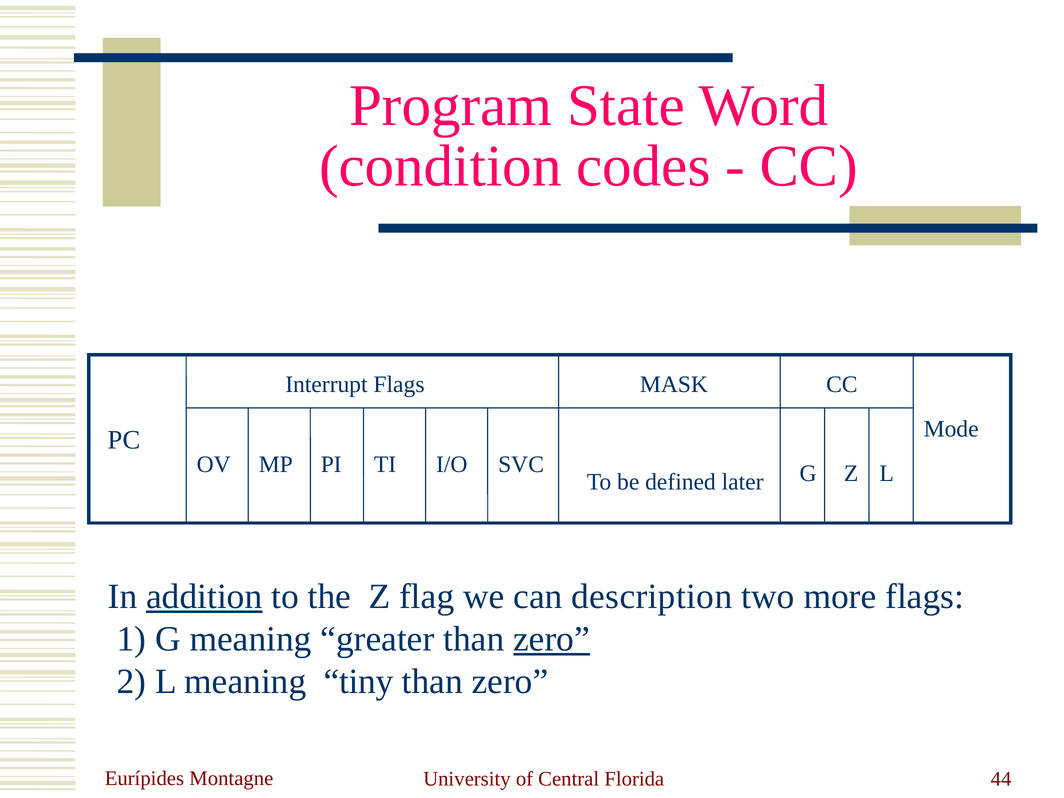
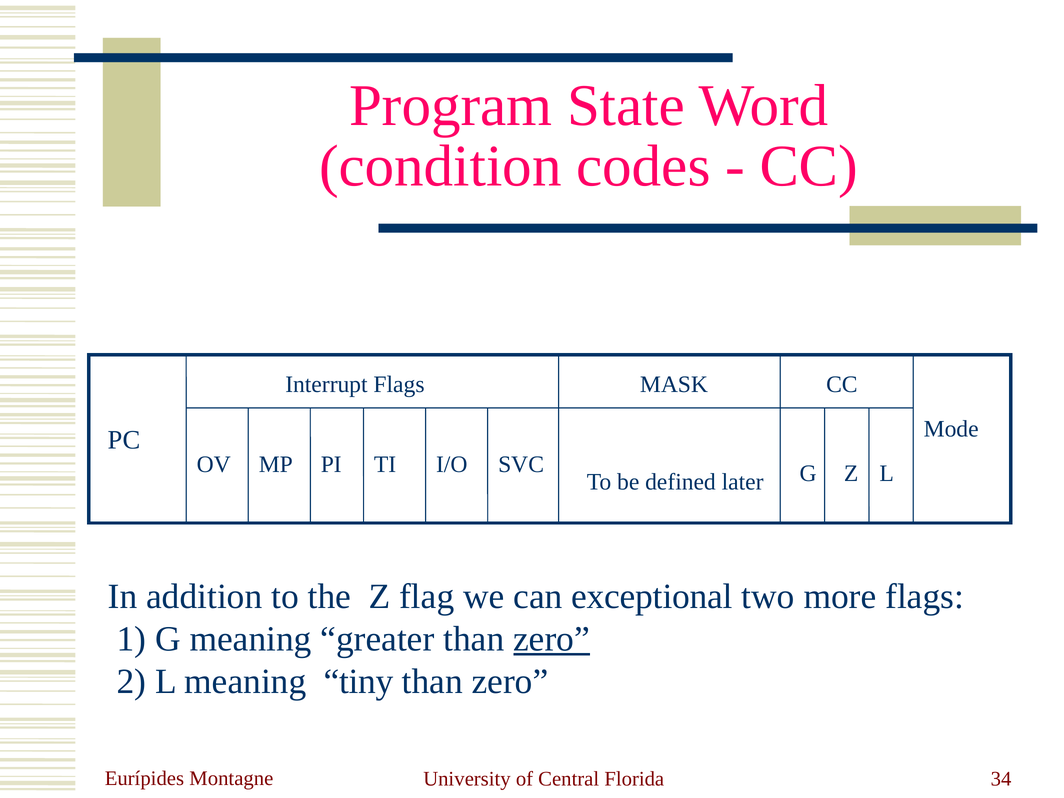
addition underline: present -> none
description: description -> exceptional
44: 44 -> 34
